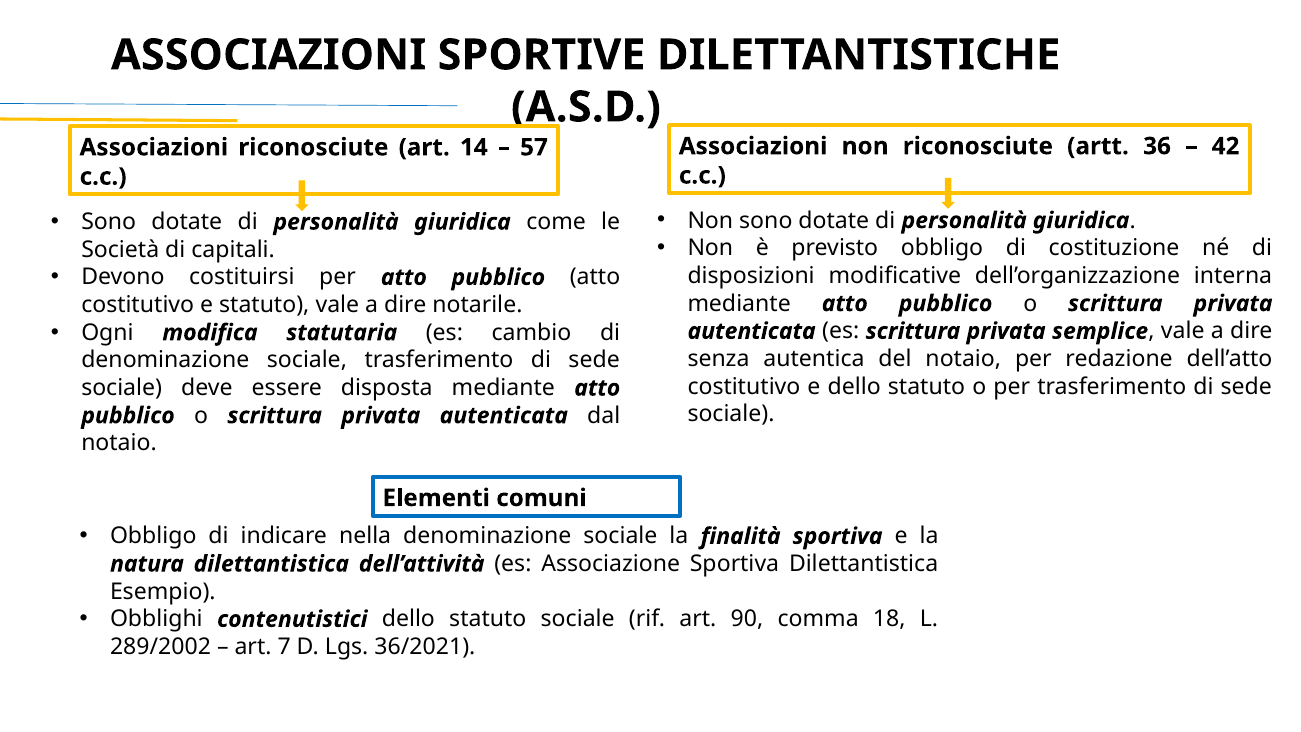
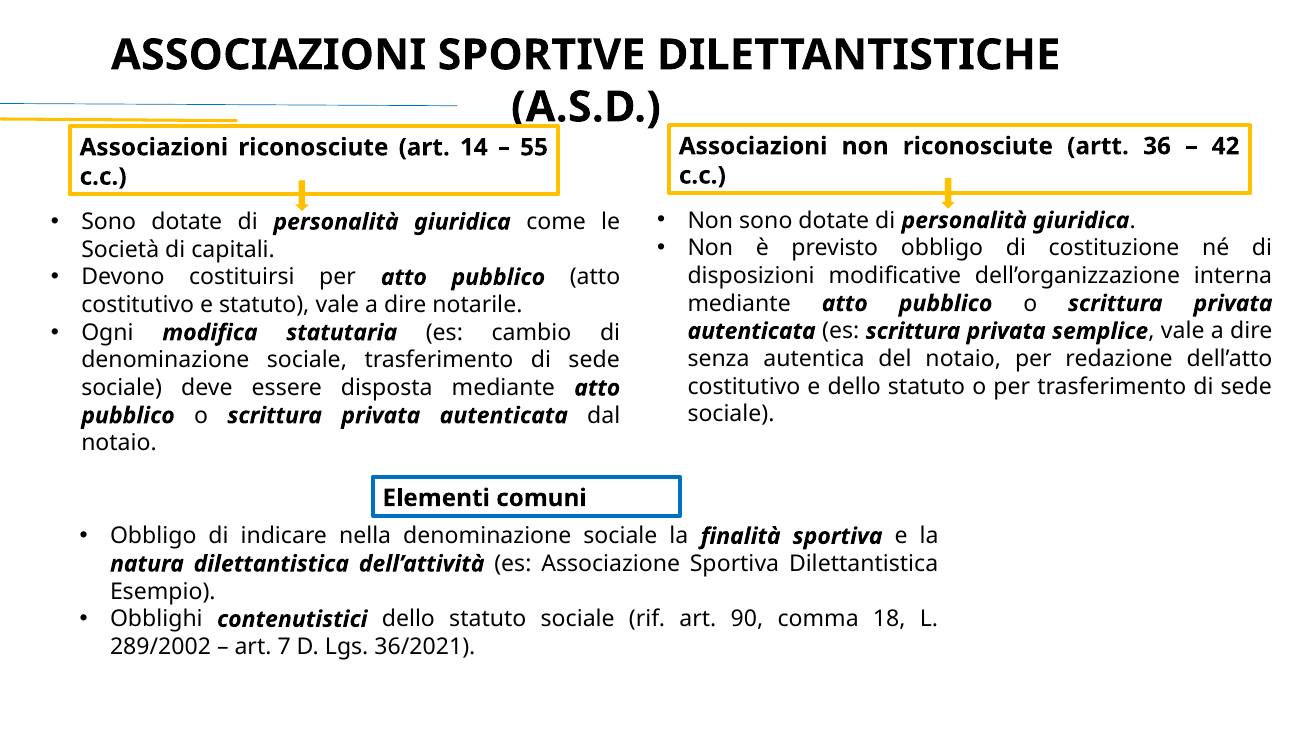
57: 57 -> 55
